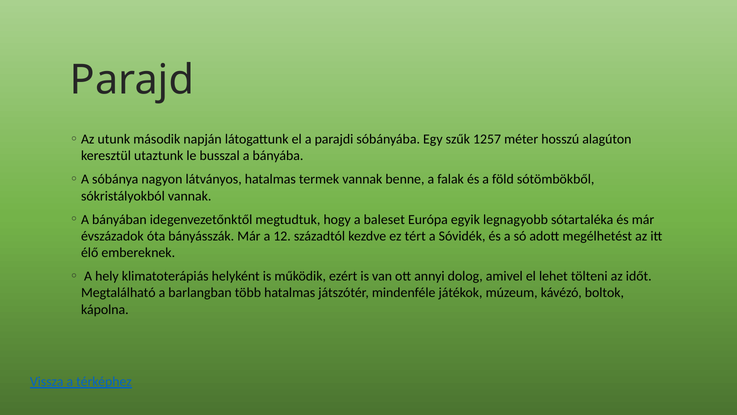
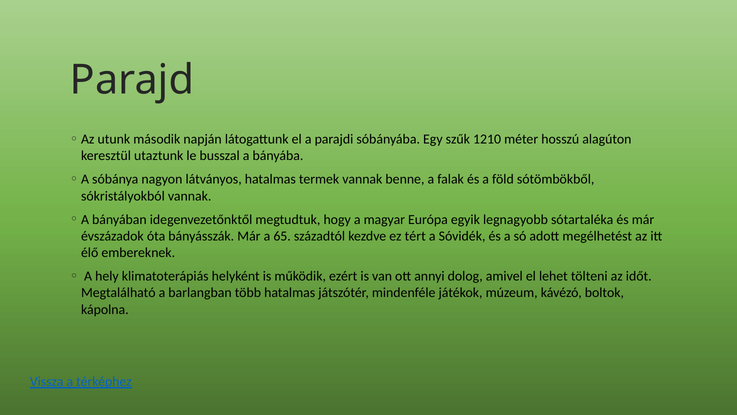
1257: 1257 -> 1210
baleset: baleset -> magyar
12: 12 -> 65
